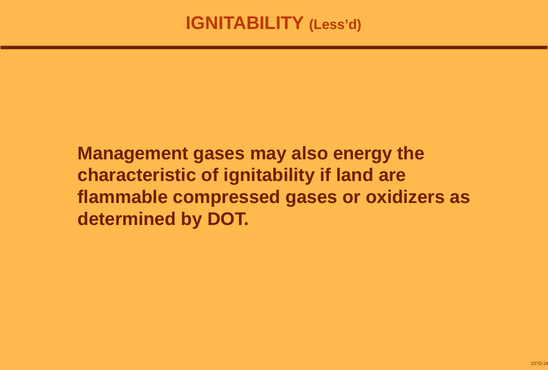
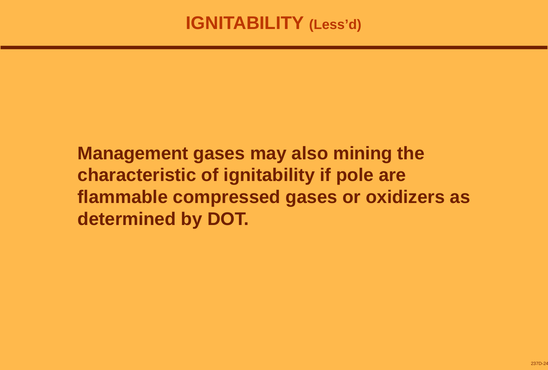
energy: energy -> mining
land: land -> pole
